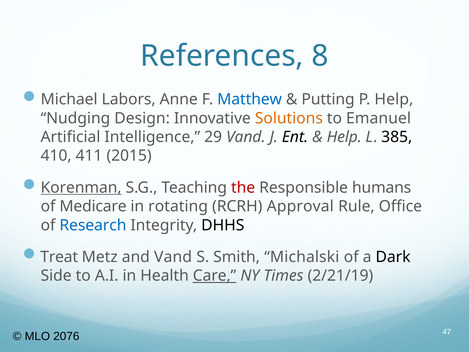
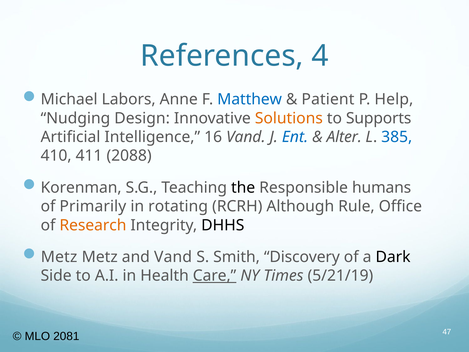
8: 8 -> 4
Putting: Putting -> Patient
Emanuel: Emanuel -> Supports
29: 29 -> 16
Ent colour: black -> blue
Help at (344, 137): Help -> Alter
385 colour: black -> blue
2015: 2015 -> 2088
Korenman underline: present -> none
the colour: red -> black
Medicare: Medicare -> Primarily
Approval: Approval -> Although
Research colour: blue -> orange
Treat at (59, 257): Treat -> Metz
Michalski: Michalski -> Discovery
2/21/19: 2/21/19 -> 5/21/19
2076: 2076 -> 2081
